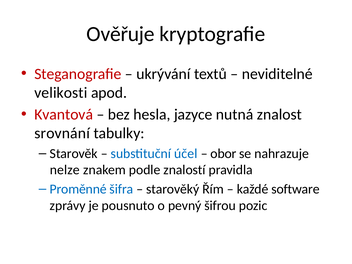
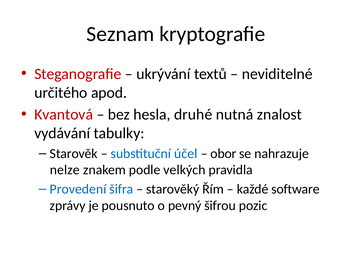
Ověřuje: Ověřuje -> Seznam
velikosti: velikosti -> určitého
jazyce: jazyce -> druhé
srovnání: srovnání -> vydávání
znalostí: znalostí -> velkých
Proměnné: Proměnné -> Provedení
